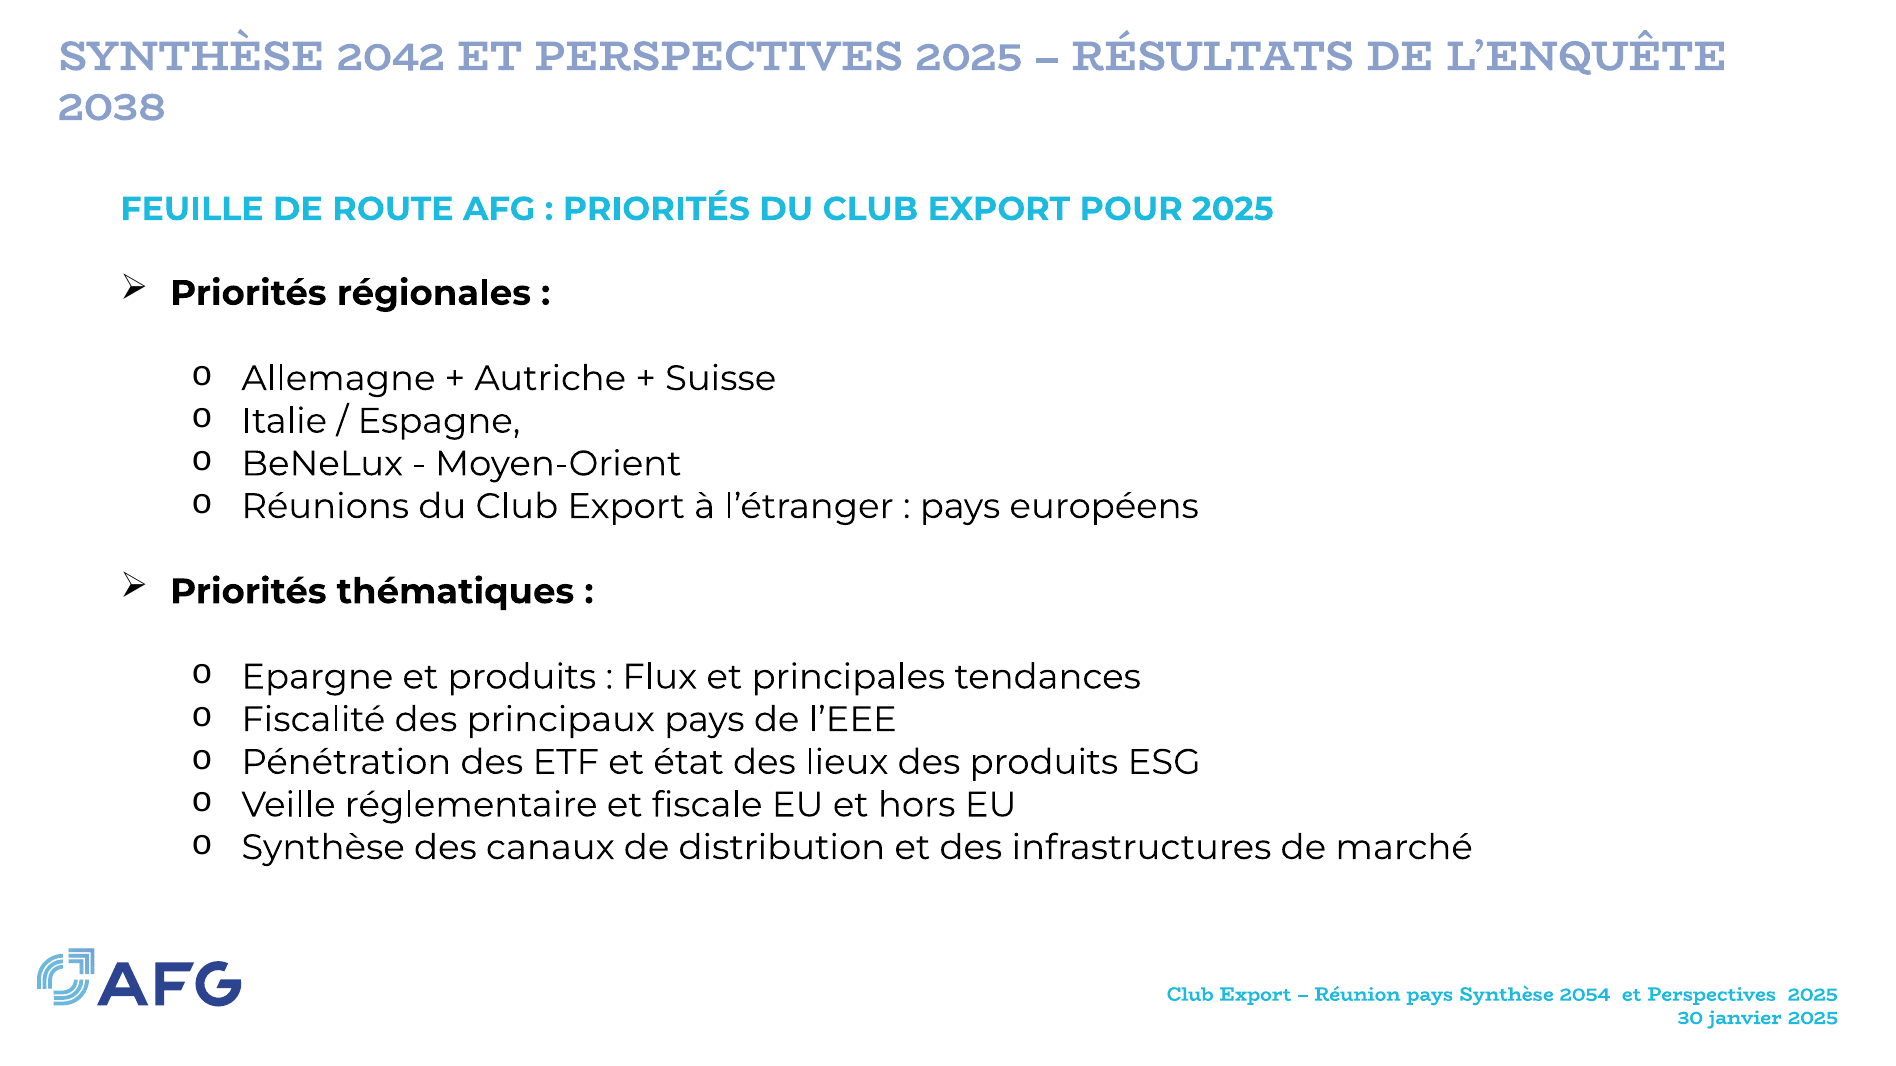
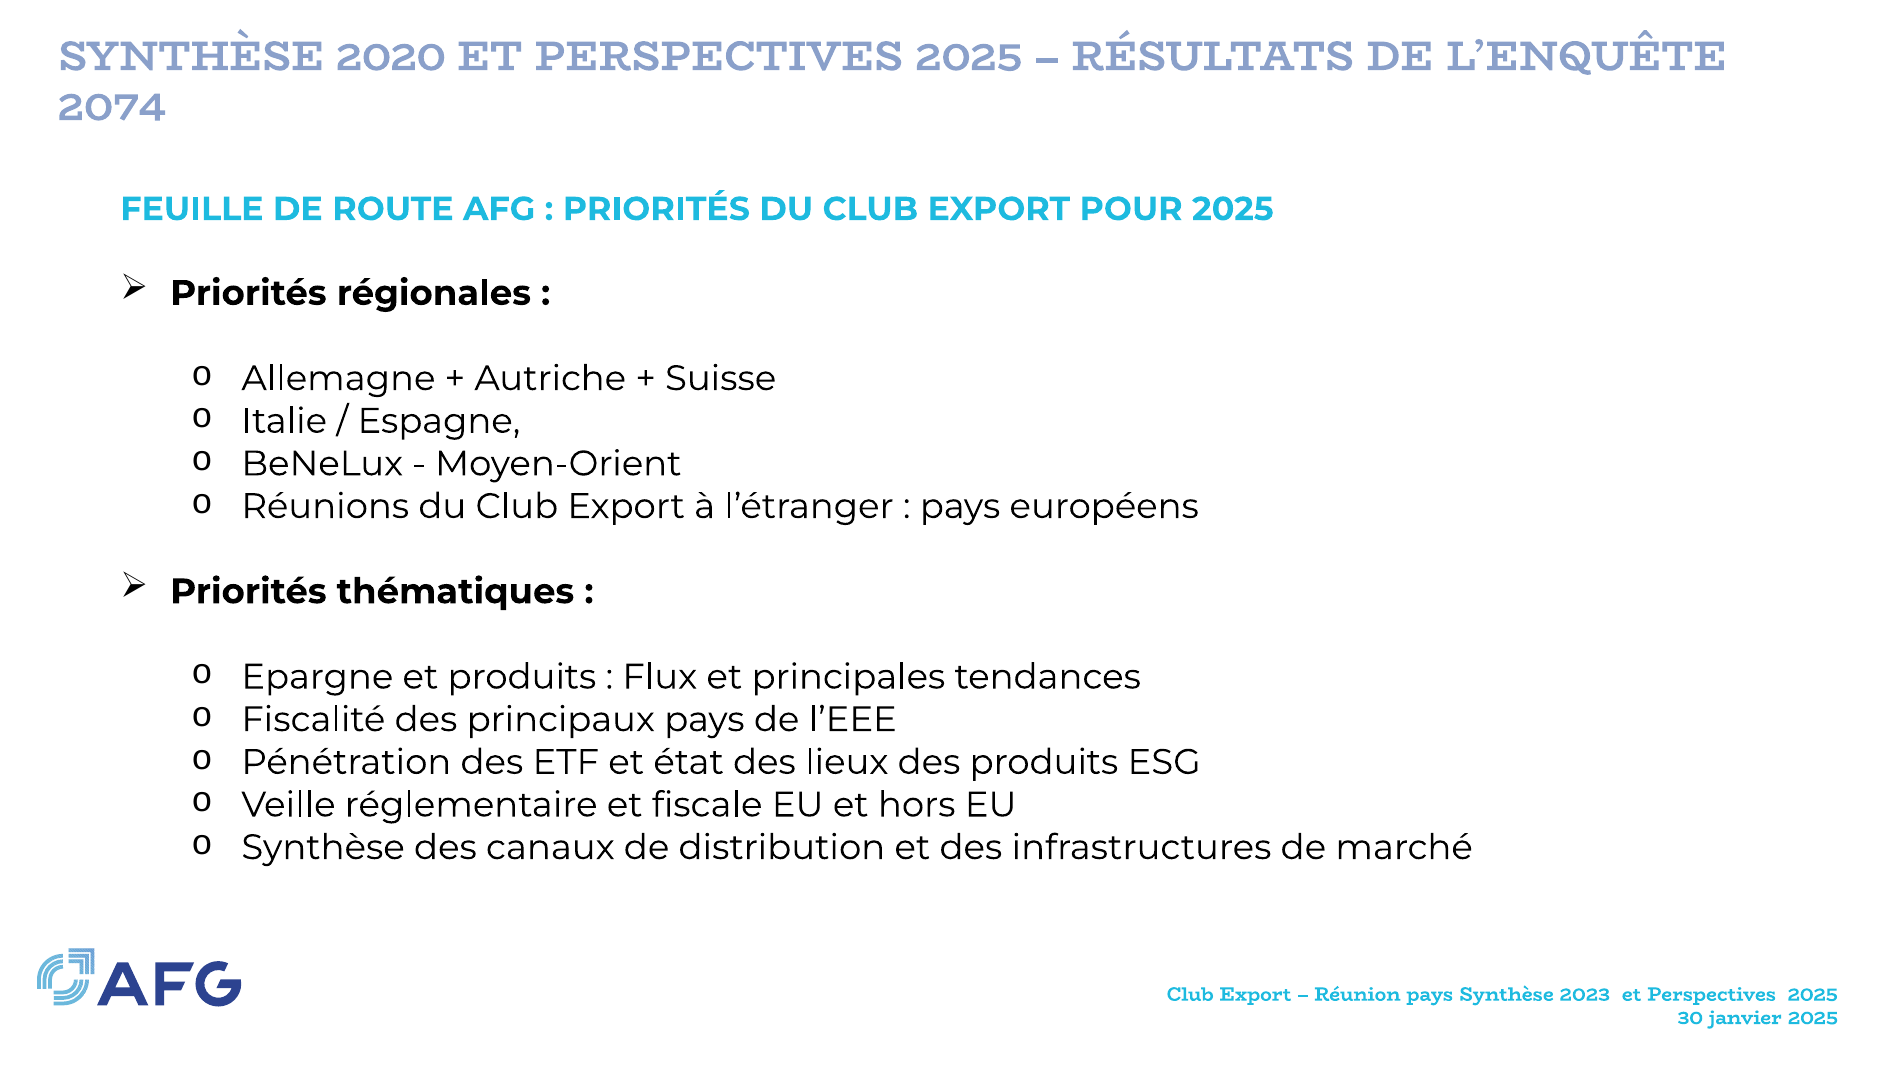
2042: 2042 -> 2020
2038: 2038 -> 2074
2054: 2054 -> 2023
